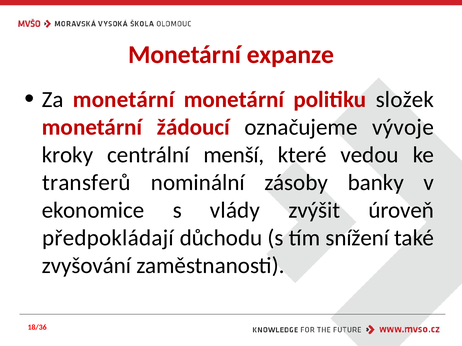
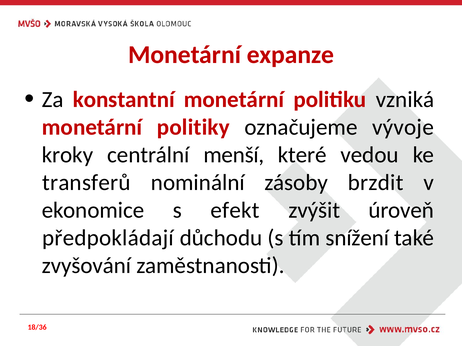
Za monetární: monetární -> konstantní
složek: složek -> vzniká
žádoucí: žádoucí -> politiky
banky: banky -> brzdit
vlády: vlády -> efekt
